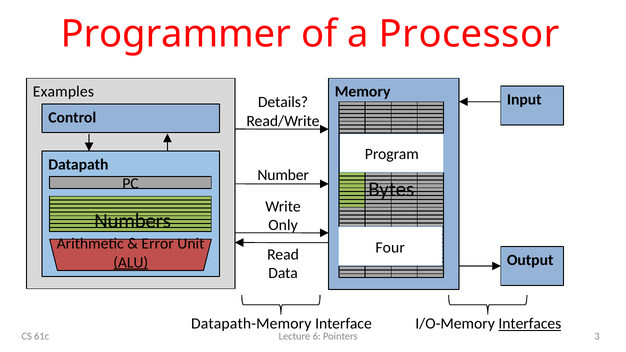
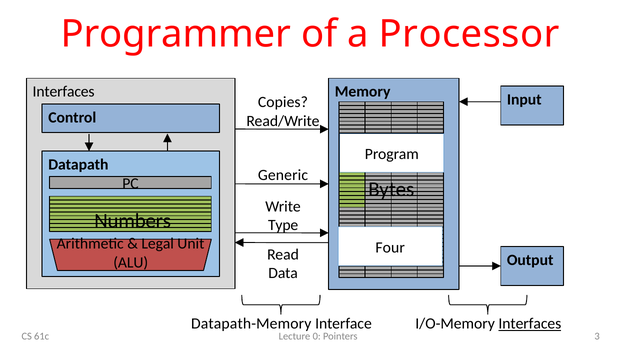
Examples at (63, 92): Examples -> Interfaces
Details: Details -> Copies
Number: Number -> Generic
Only: Only -> Type
Error: Error -> Legal
ALU underline: present -> none
6: 6 -> 0
